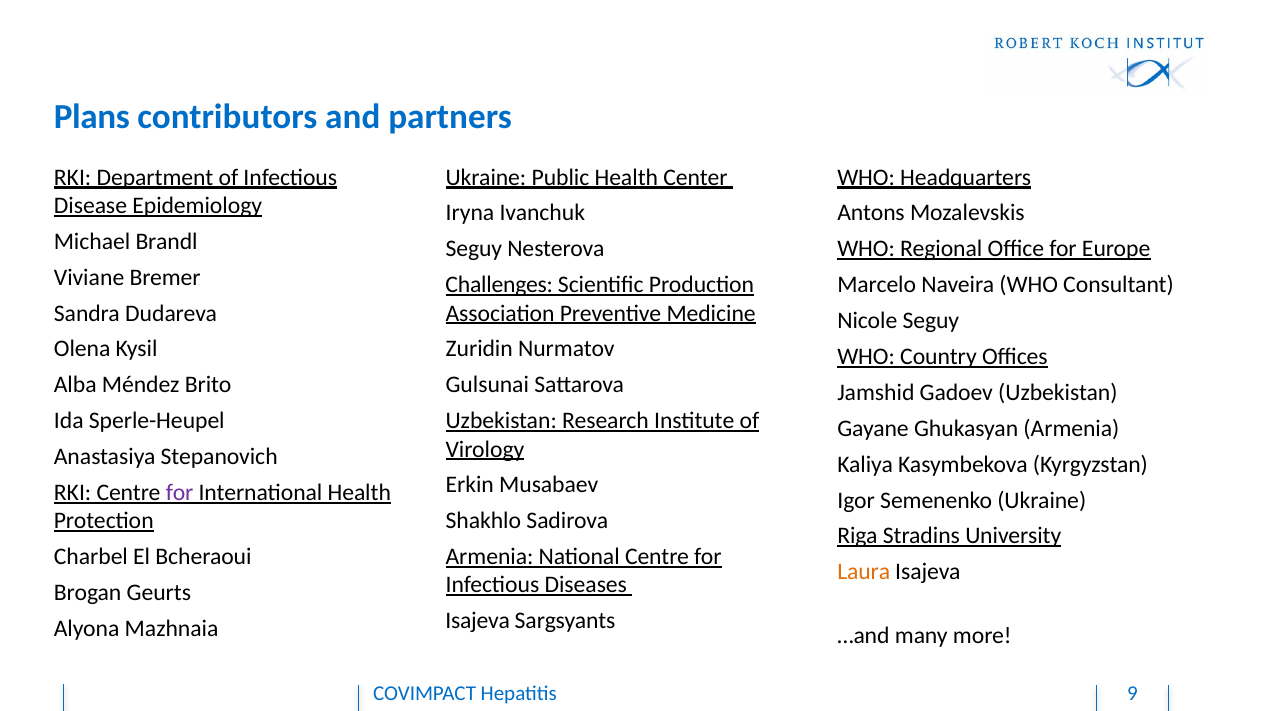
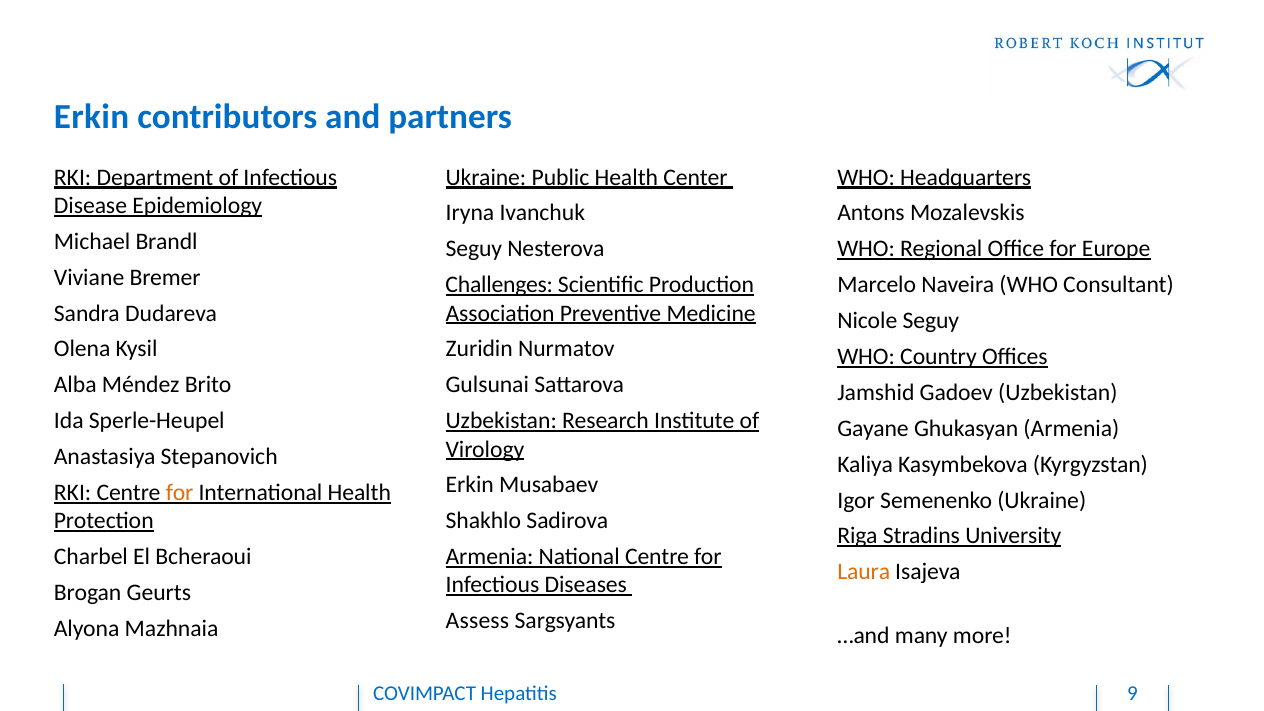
Plans at (92, 117): Plans -> Erkin
for at (180, 493) colour: purple -> orange
Isajeva at (478, 621): Isajeva -> Assess
